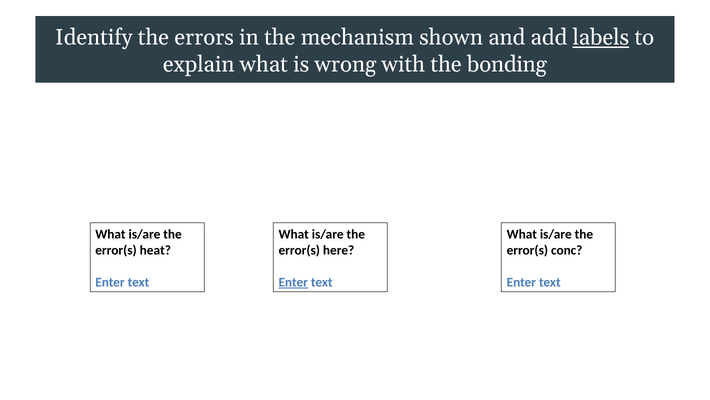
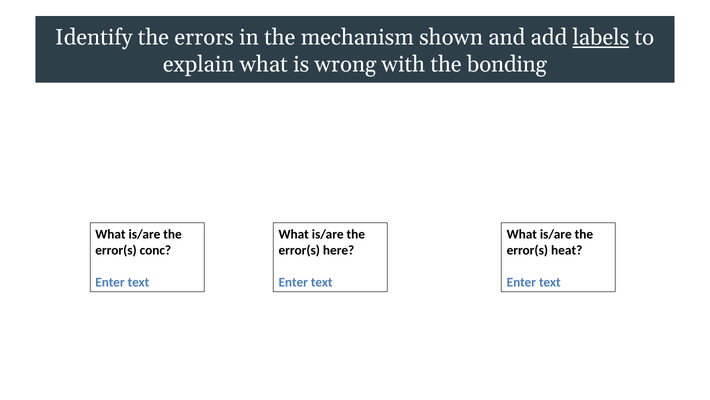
heat: heat -> conc
conc: conc -> heat
Enter at (293, 282) underline: present -> none
